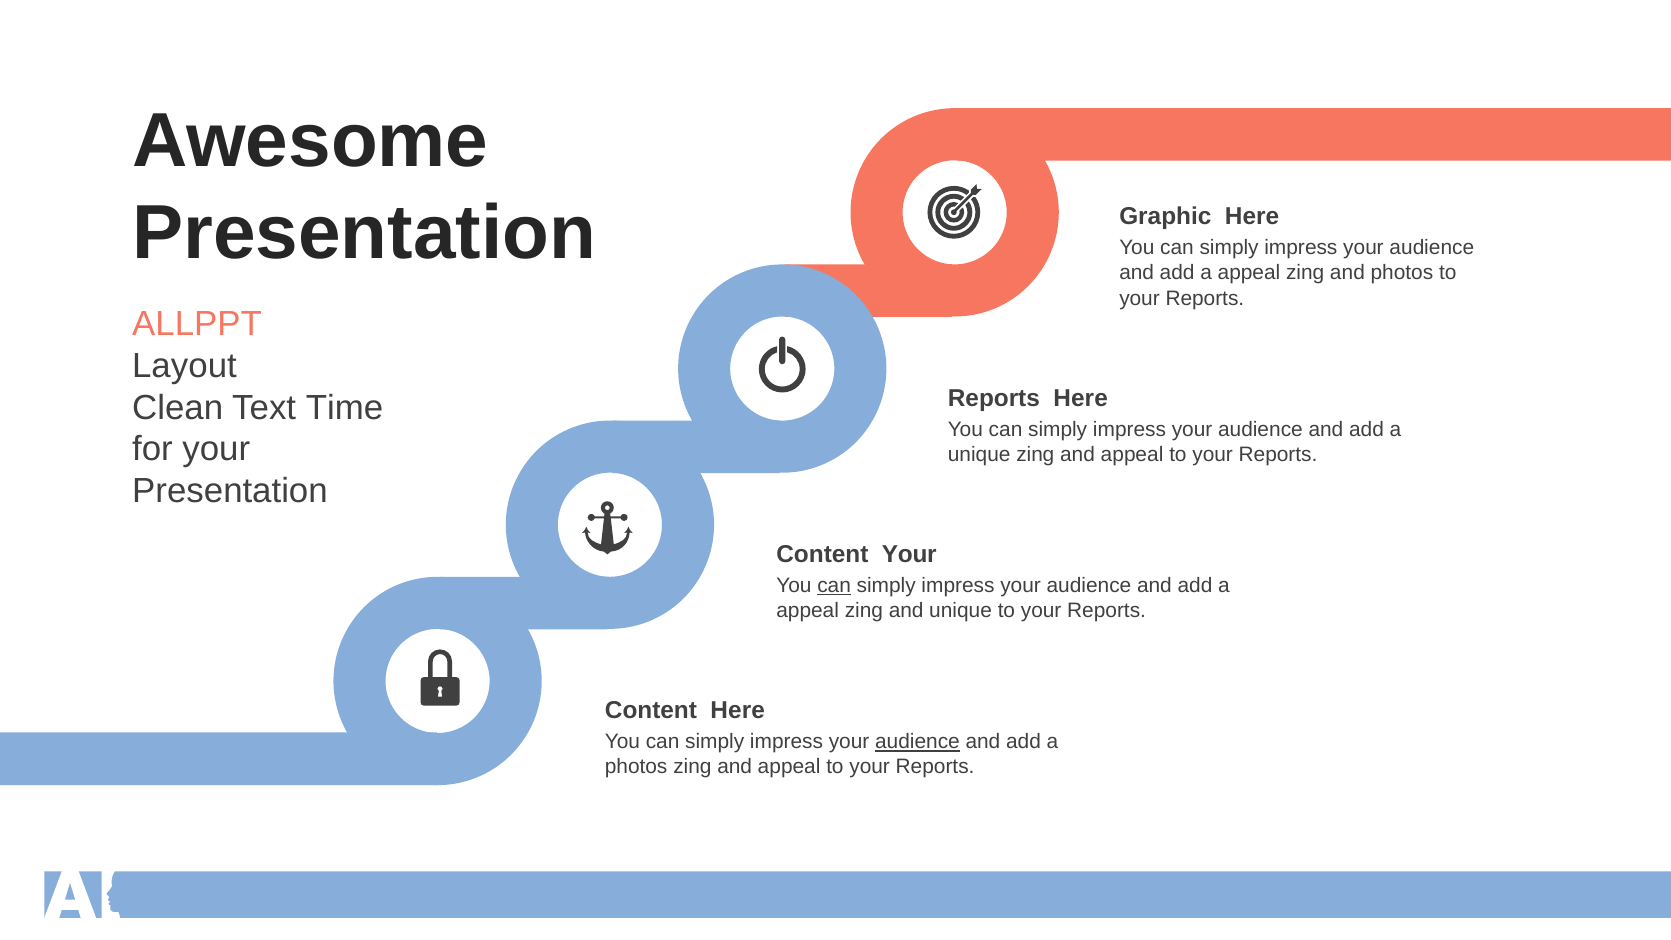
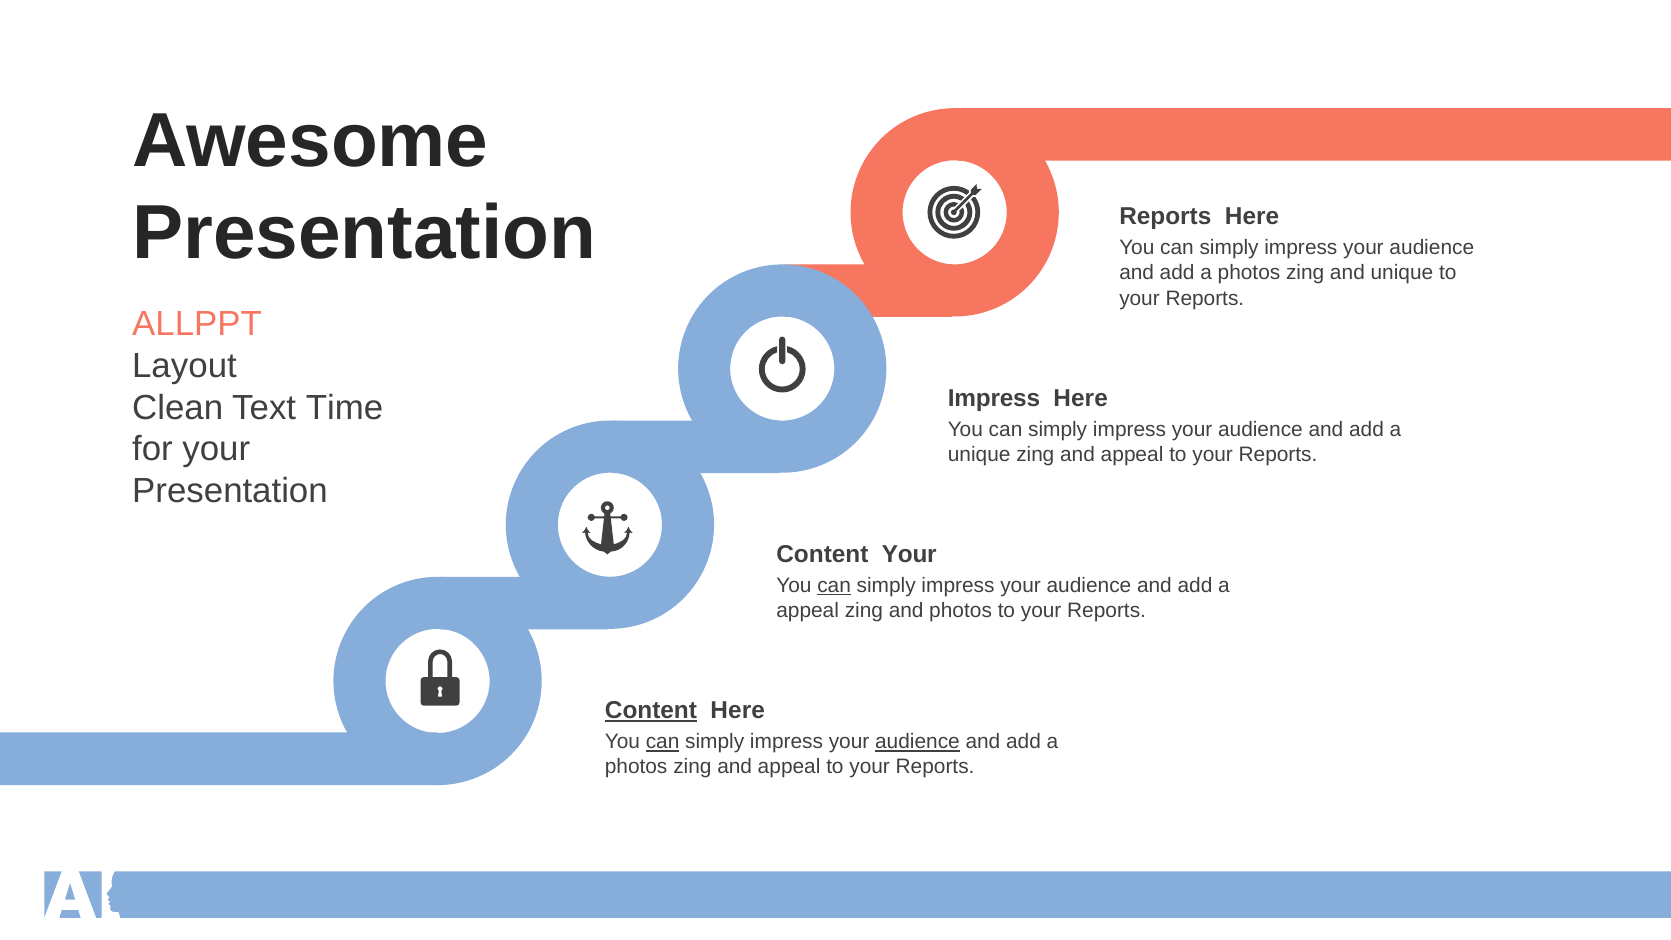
Graphic at (1165, 216): Graphic -> Reports
appeal at (1249, 273): appeal -> photos
and photos: photos -> unique
Reports at (994, 398): Reports -> Impress
and unique: unique -> photos
Content at (651, 710) underline: none -> present
can at (663, 742) underline: none -> present
